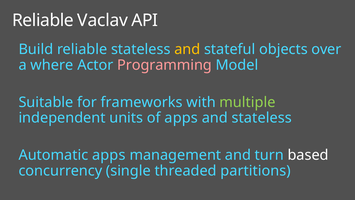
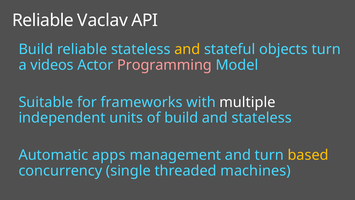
objects over: over -> turn
where: where -> videos
multiple colour: light green -> white
of apps: apps -> build
based colour: white -> yellow
partitions: partitions -> machines
